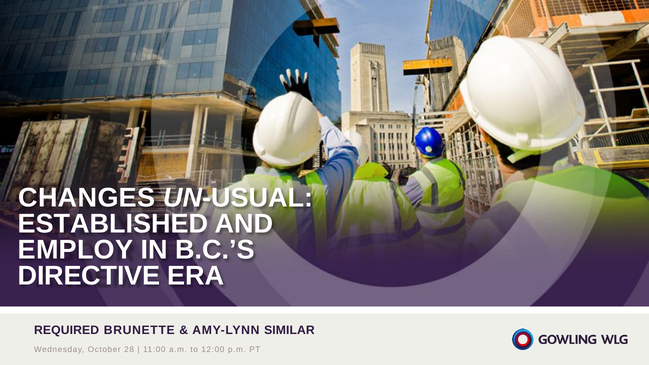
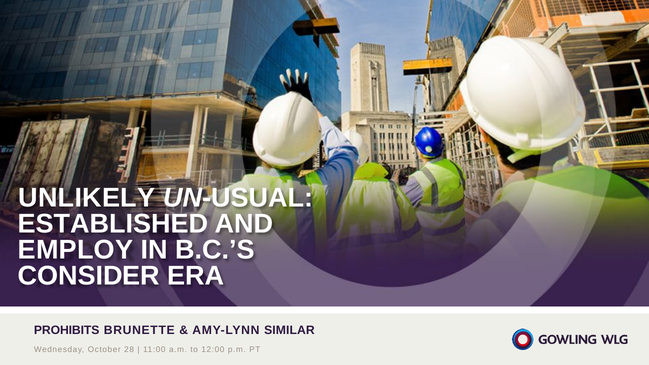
CHANGES: CHANGES -> UNLIKELY
DIRECTIVE: DIRECTIVE -> CONSIDER
REQUIRED: REQUIRED -> PROHIBITS
